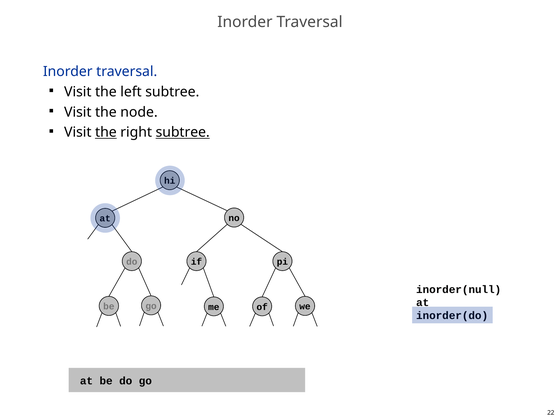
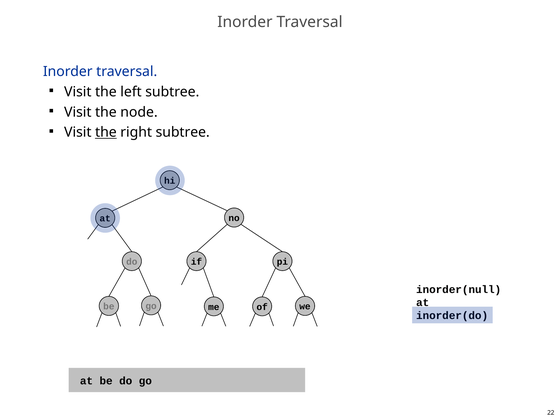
subtree at (183, 132) underline: present -> none
